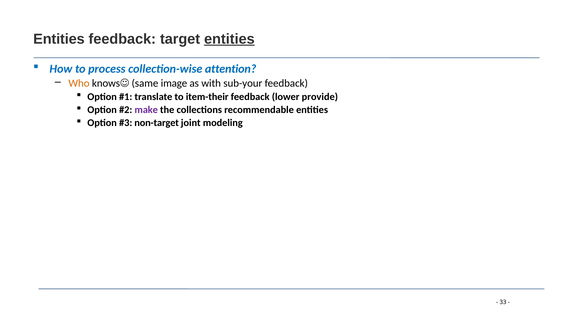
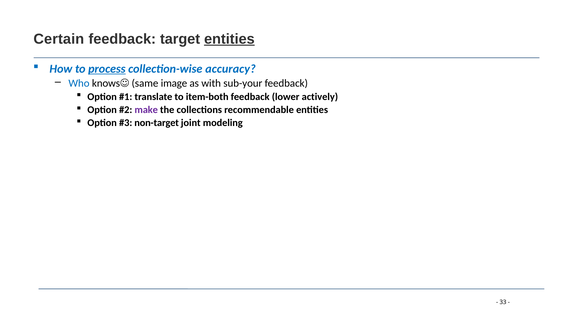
Entities at (59, 39): Entities -> Certain
process underline: none -> present
attention: attention -> accuracy
Who colour: orange -> blue
item-their: item-their -> item-both
provide: provide -> actively
